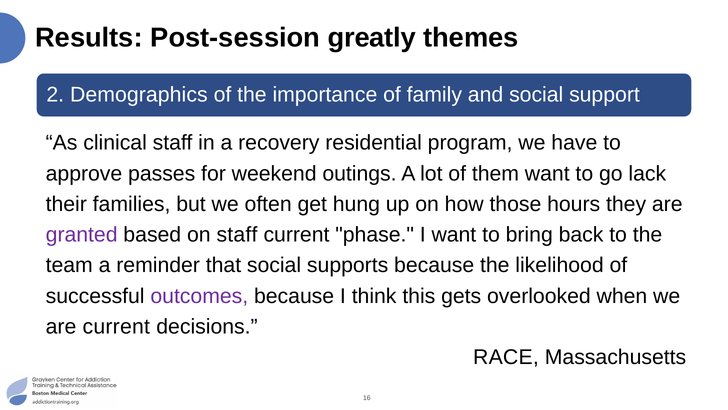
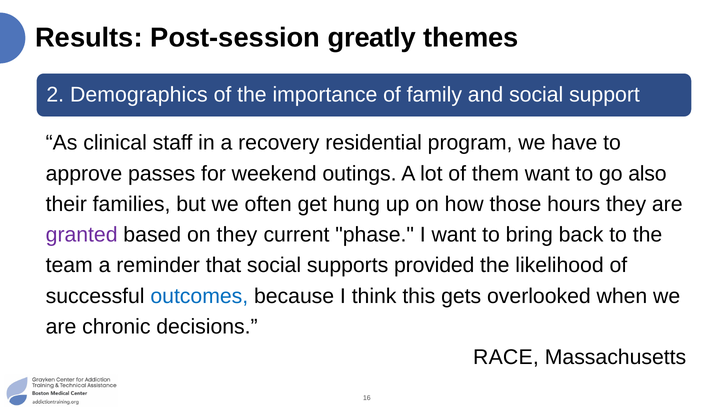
lack: lack -> also
on staff: staff -> they
supports because: because -> provided
outcomes colour: purple -> blue
are current: current -> chronic
